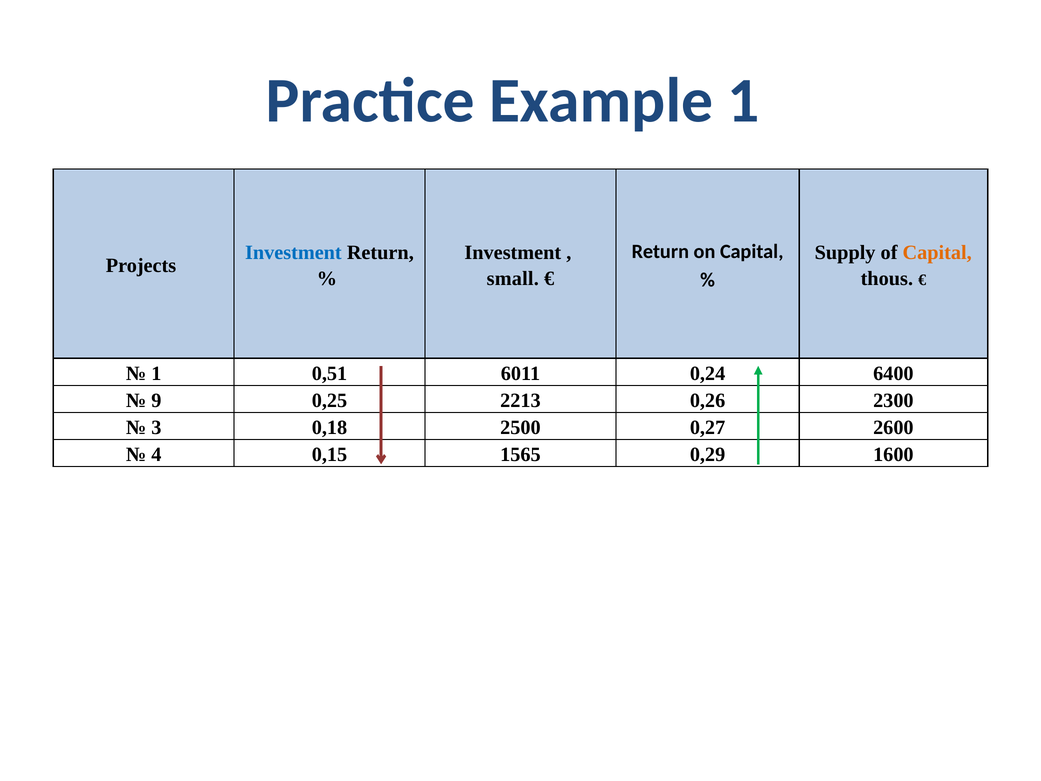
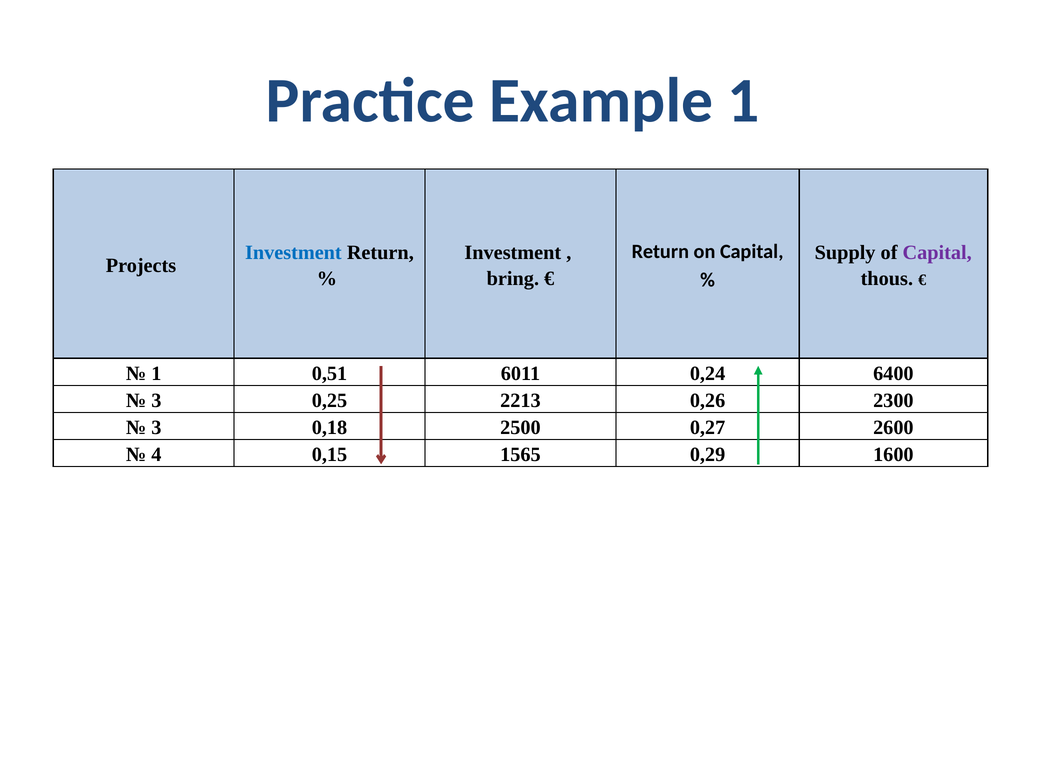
Capital at (937, 253) colour: orange -> purple
small: small -> bring
9 at (156, 401): 9 -> 3
